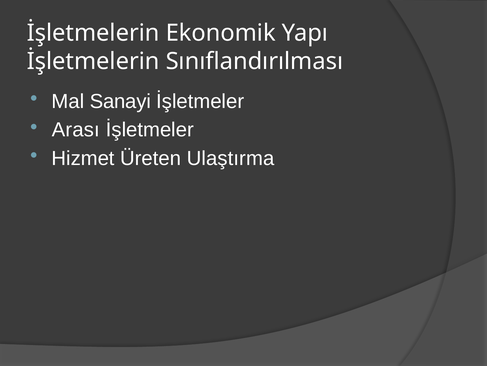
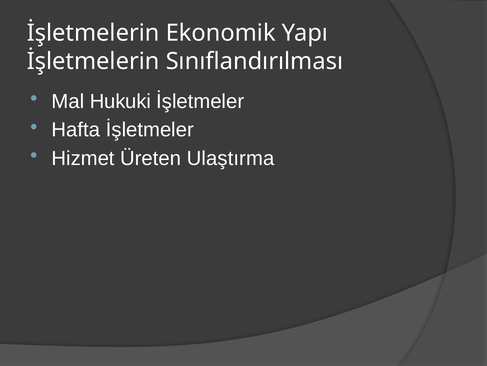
Sanayi: Sanayi -> Hukuki
Arası: Arası -> Hafta
